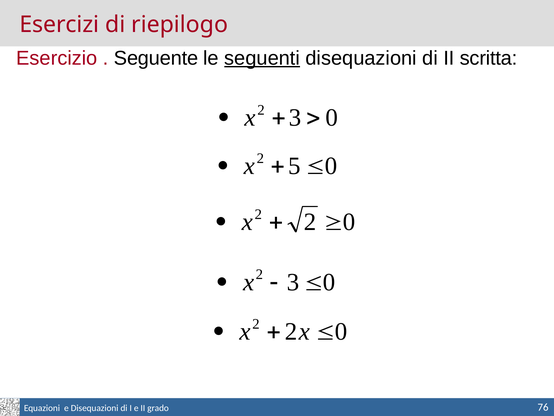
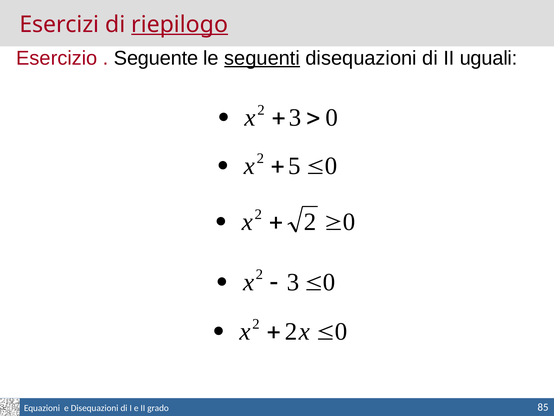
riepilogo underline: none -> present
scritta: scritta -> uguali
76: 76 -> 85
